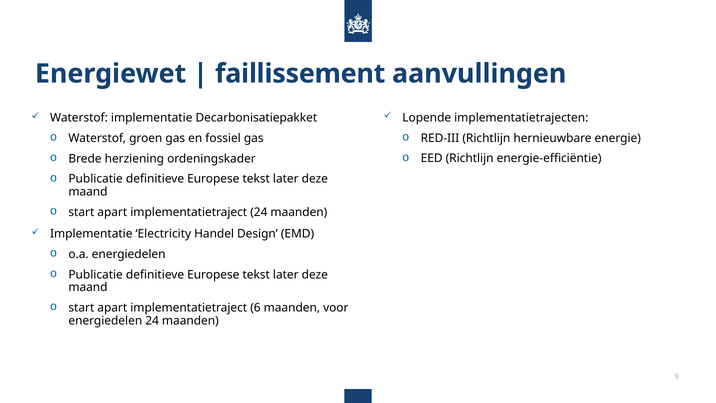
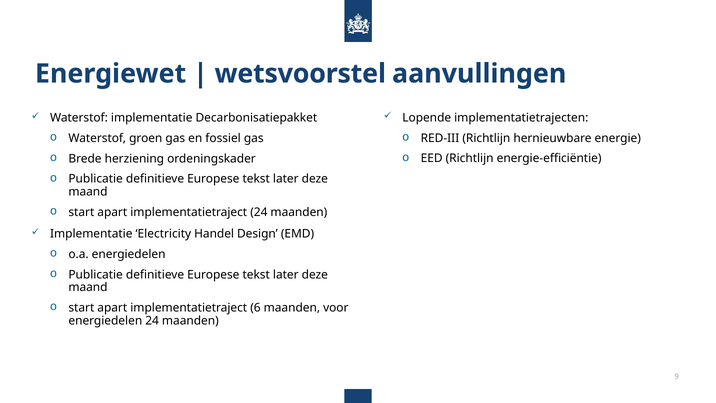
faillissement: faillissement -> wetsvoorstel
